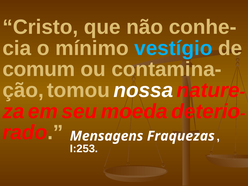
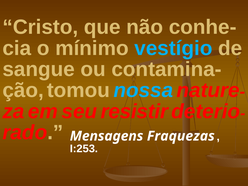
comum: comum -> sangue
nossa colour: white -> light blue
moeda: moeda -> resistir
